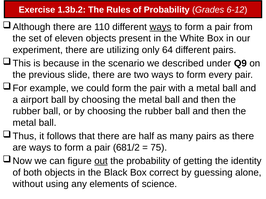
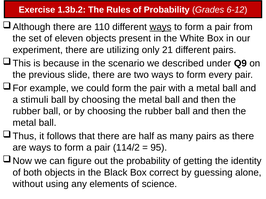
64: 64 -> 21
airport: airport -> stimuli
681/2: 681/2 -> 114/2
75: 75 -> 95
out underline: present -> none
